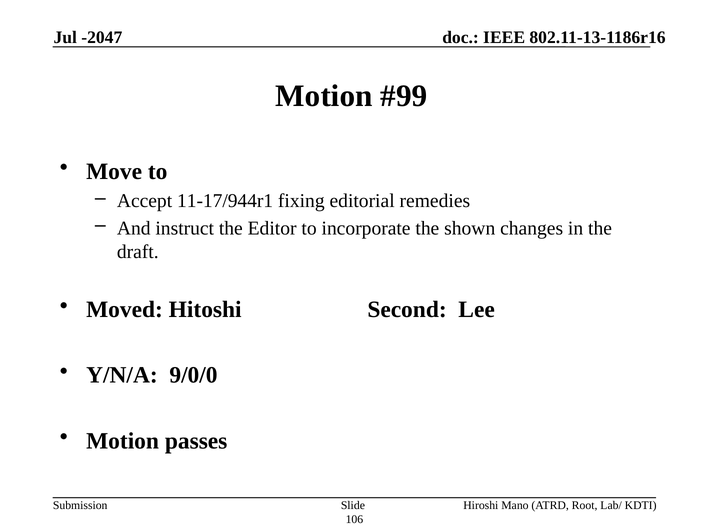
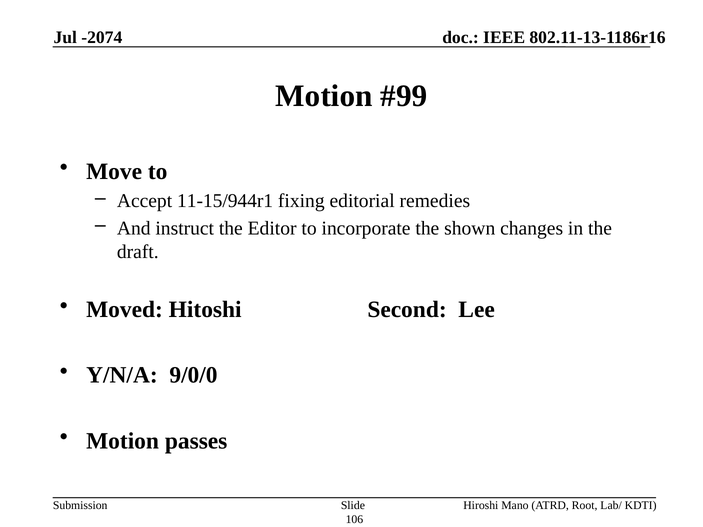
-2047: -2047 -> -2074
11-17/944r1: 11-17/944r1 -> 11-15/944r1
